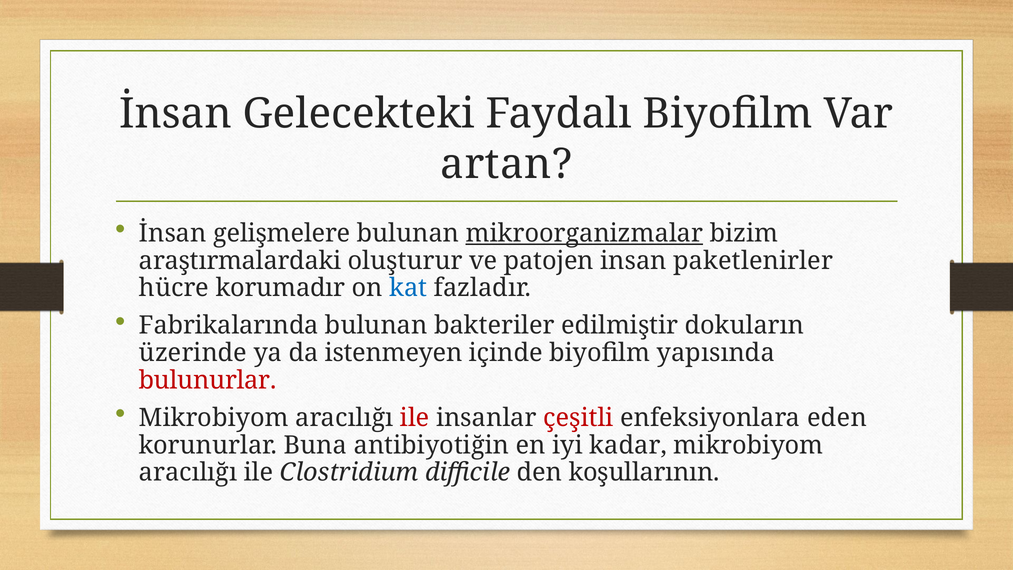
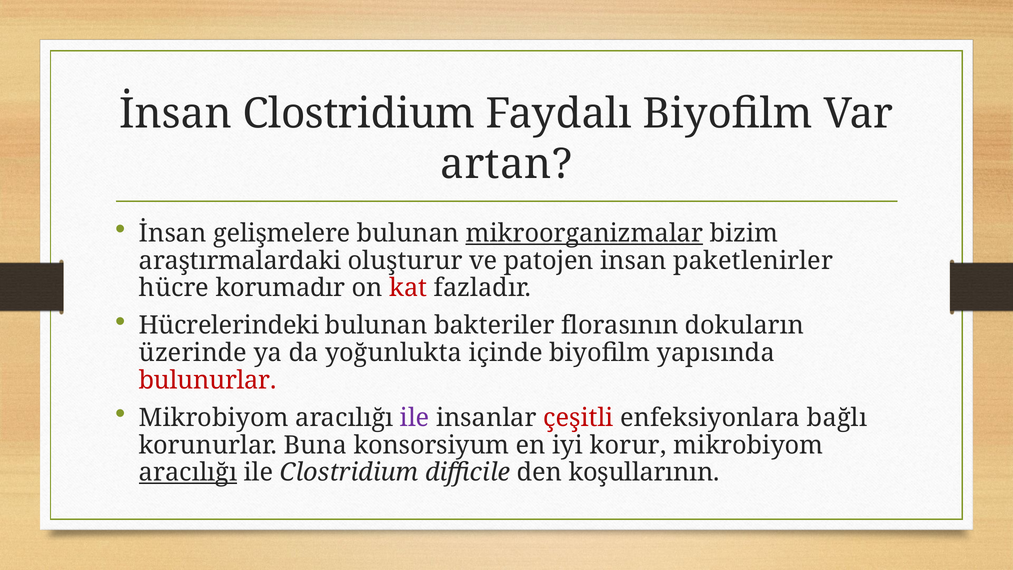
İnsan Gelecekteki: Gelecekteki -> Clostridium
kat colour: blue -> red
Fabrikalarında: Fabrikalarında -> Hücrelerindeki
edilmiştir: edilmiştir -> florasının
istenmeyen: istenmeyen -> yoğunlukta
ile at (415, 418) colour: red -> purple
eden: eden -> bağlı
antibiyotiğin: antibiyotiğin -> konsorsiyum
kadar: kadar -> korur
aracılığı at (188, 472) underline: none -> present
